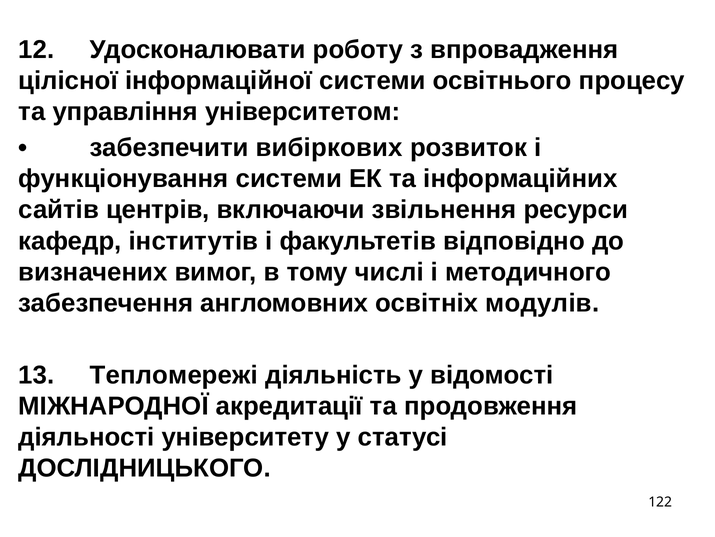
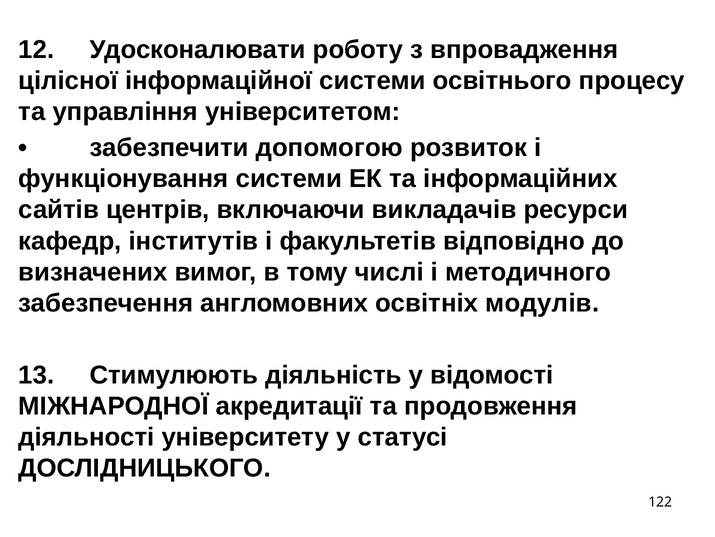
вибіркових: вибіркових -> допомогою
звільнення: звільнення -> викладачів
Тепломережі: Тепломережі -> Стимулюють
